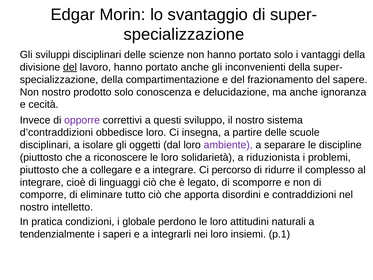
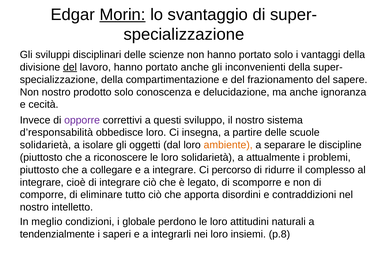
Morin underline: none -> present
d’contraddizioni: d’contraddizioni -> d’responsabilità
disciplinari at (45, 145): disciplinari -> solidarietà
ambiente colour: purple -> orange
riduzionista: riduzionista -> attualmente
di linguaggi: linguaggi -> integrare
pratica: pratica -> meglio
p.1: p.1 -> p.8
